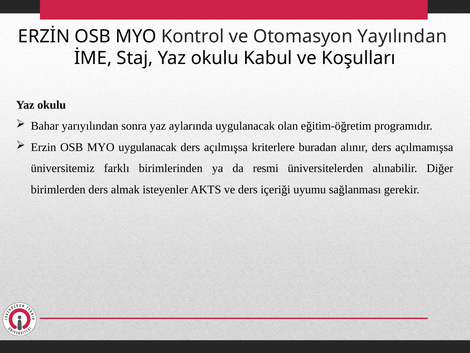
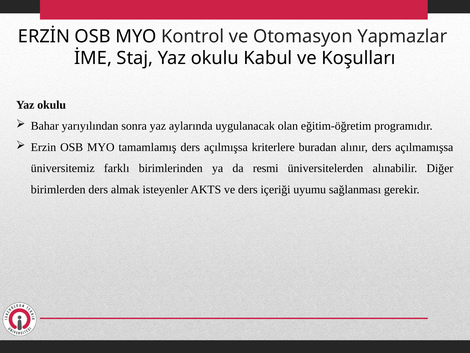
Yayılından: Yayılından -> Yapmazlar
MYO uygulanacak: uygulanacak -> tamamlamış
